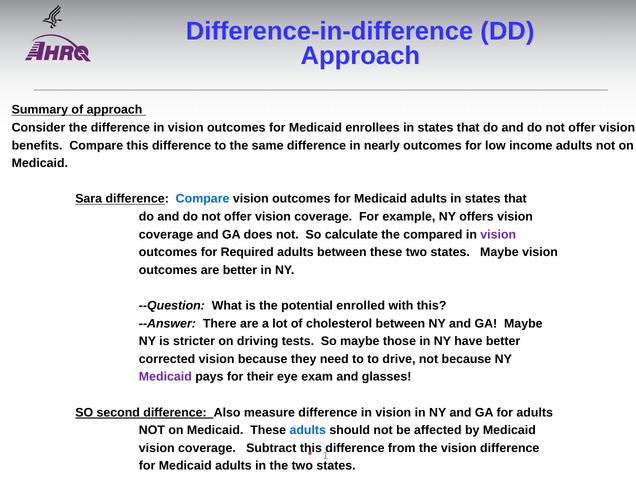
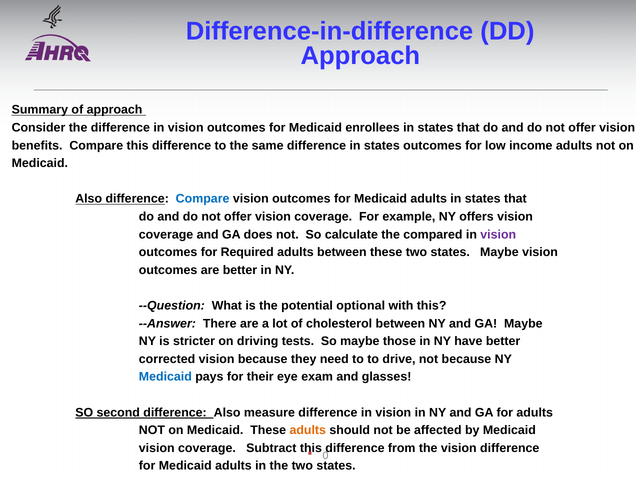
difference in nearly: nearly -> states
Sara at (89, 199): Sara -> Also
enrolled: enrolled -> optional
Medicaid at (165, 377) colour: purple -> blue
adults at (308, 430) colour: blue -> orange
1: 1 -> 0
